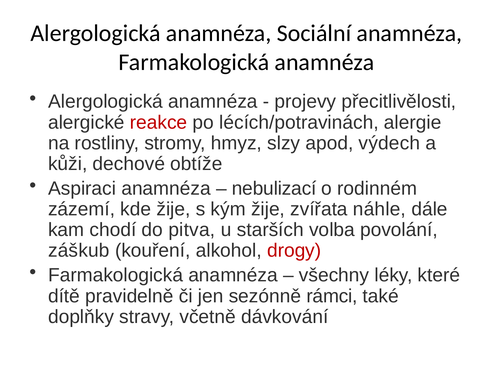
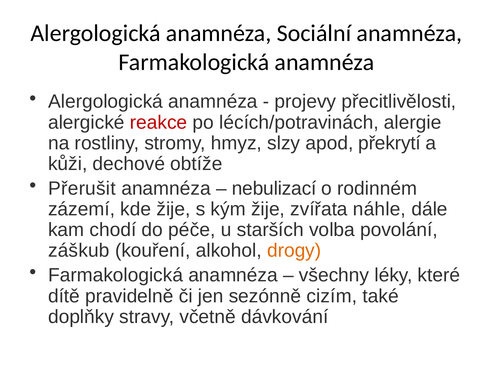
výdech: výdech -> překrytí
Aspiraci: Aspiraci -> Přerušit
pitva: pitva -> péče
drogy colour: red -> orange
rámci: rámci -> cizím
